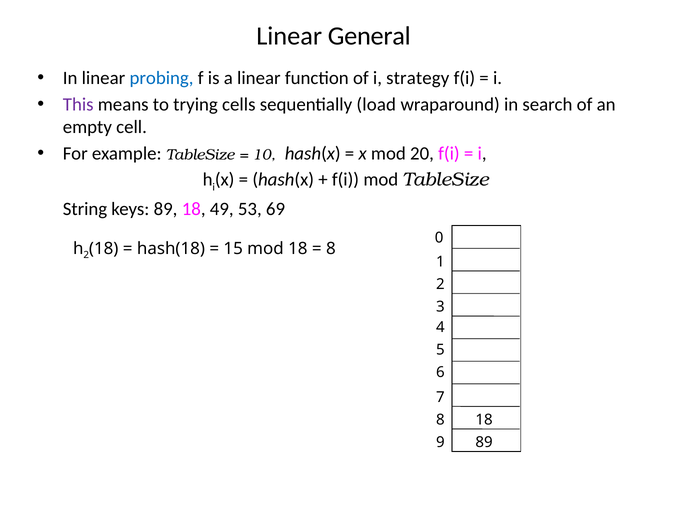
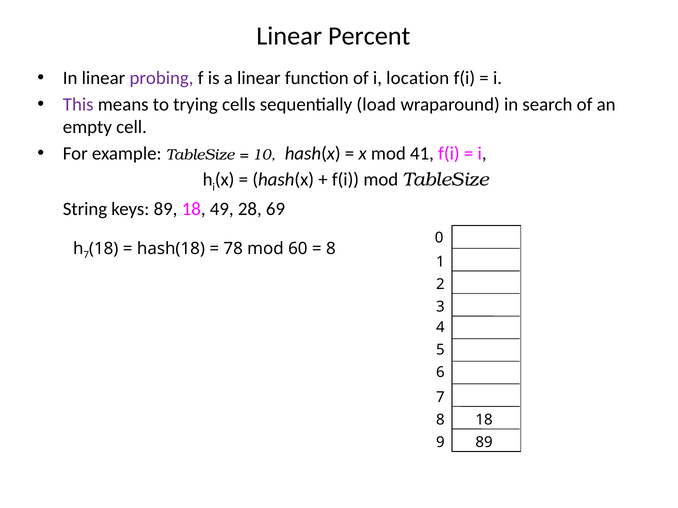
General: General -> Percent
probing colour: blue -> purple
strategy: strategy -> location
20: 20 -> 41
53: 53 -> 28
2 at (86, 255): 2 -> 7
15: 15 -> 78
mod 18: 18 -> 60
